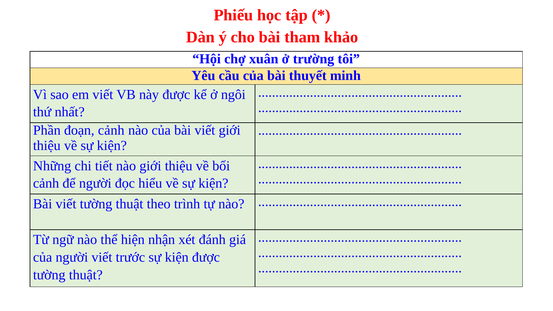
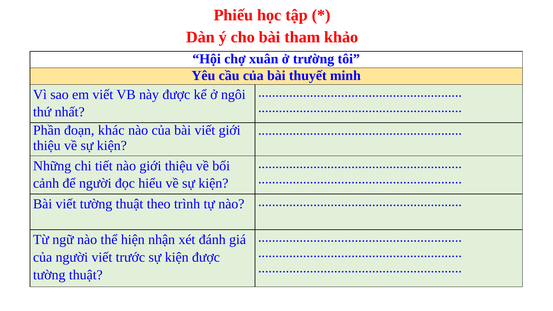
đoạn cảnh: cảnh -> khác
